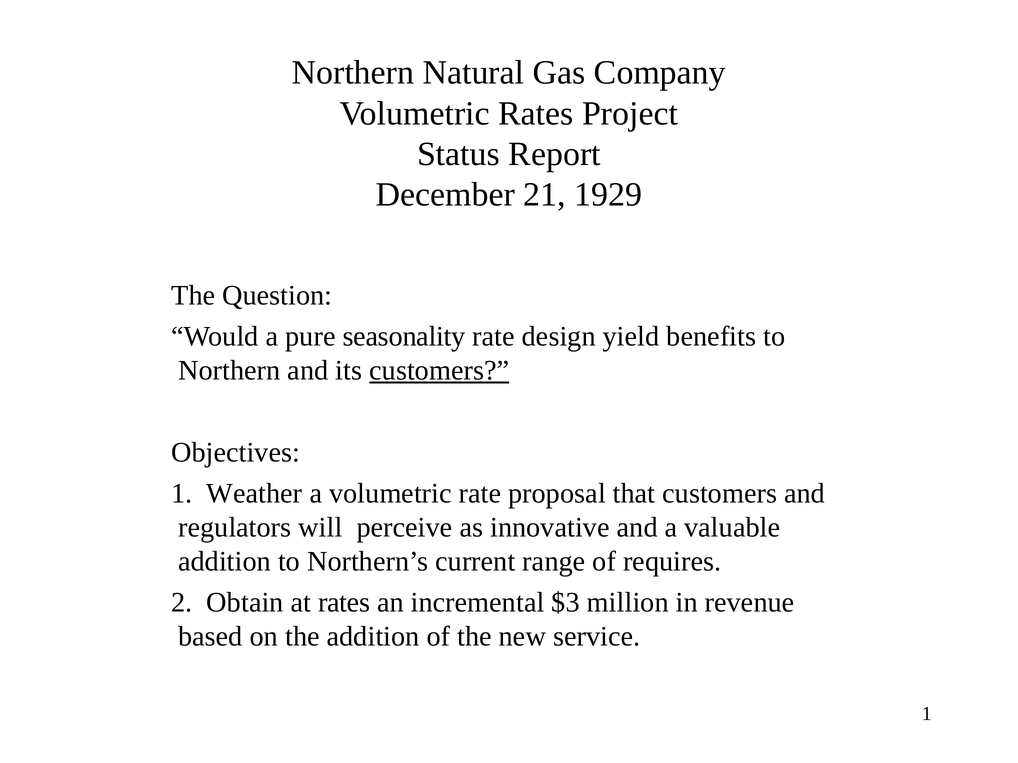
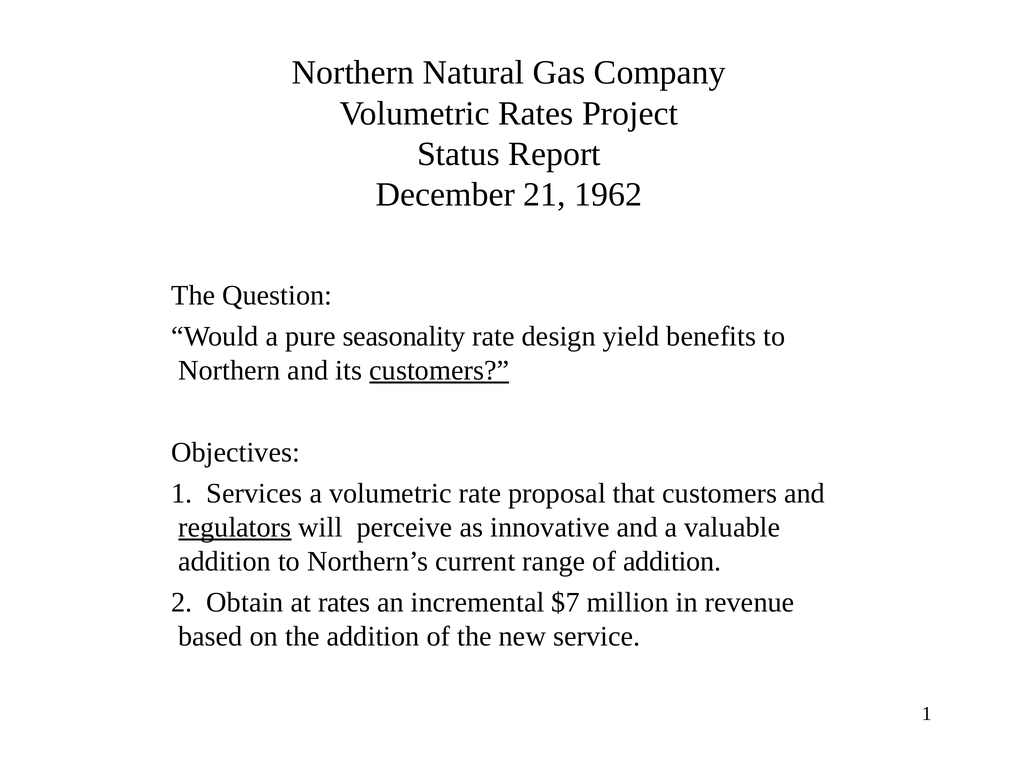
1929: 1929 -> 1962
Weather: Weather -> Services
regulators underline: none -> present
of requires: requires -> addition
$3: $3 -> $7
